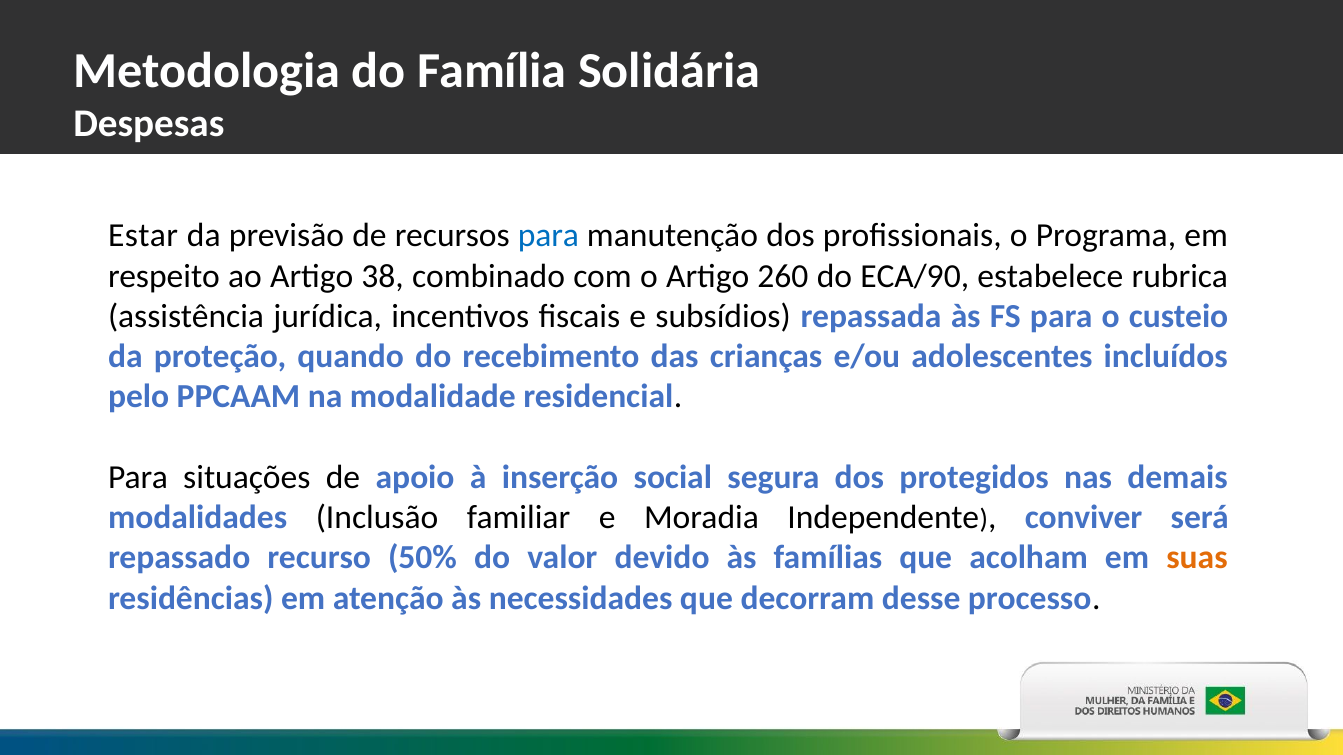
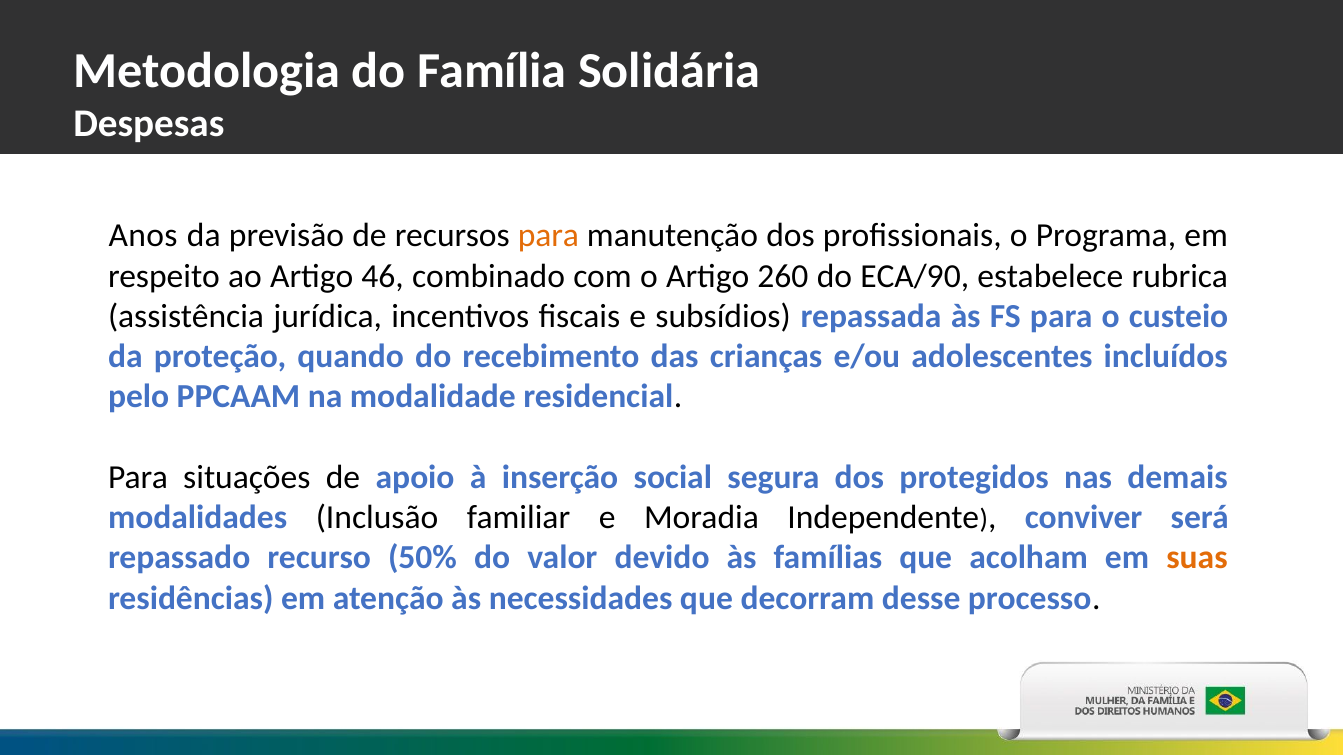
Estar: Estar -> Anos
para at (548, 236) colour: blue -> orange
38: 38 -> 46
